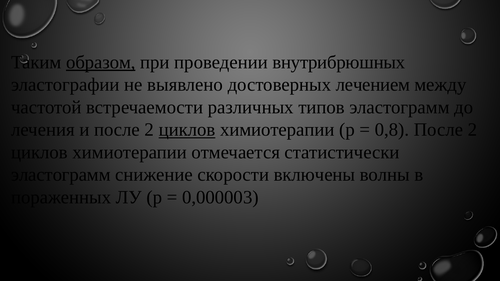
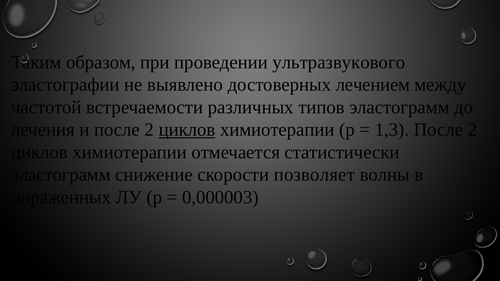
образом underline: present -> none
внутрибрюшных: внутрибрюшных -> ультразвукового
0,8: 0,8 -> 1,3
включены: включены -> позволяет
